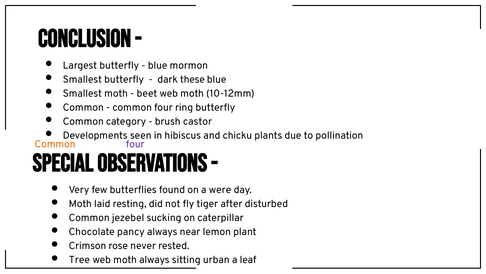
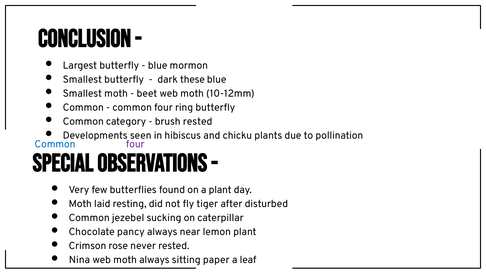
brush castor: castor -> rested
Common at (55, 144) colour: orange -> blue
a were: were -> plant
Tree: Tree -> Nina
urban: urban -> paper
